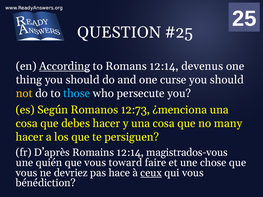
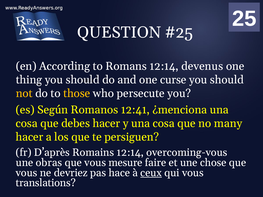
According underline: present -> none
those colour: light blue -> yellow
12:73: 12:73 -> 12:41
magistrados-vous: magistrados-vous -> overcoming-vous
quién: quién -> obras
toward: toward -> mesure
bénédiction: bénédiction -> translations
